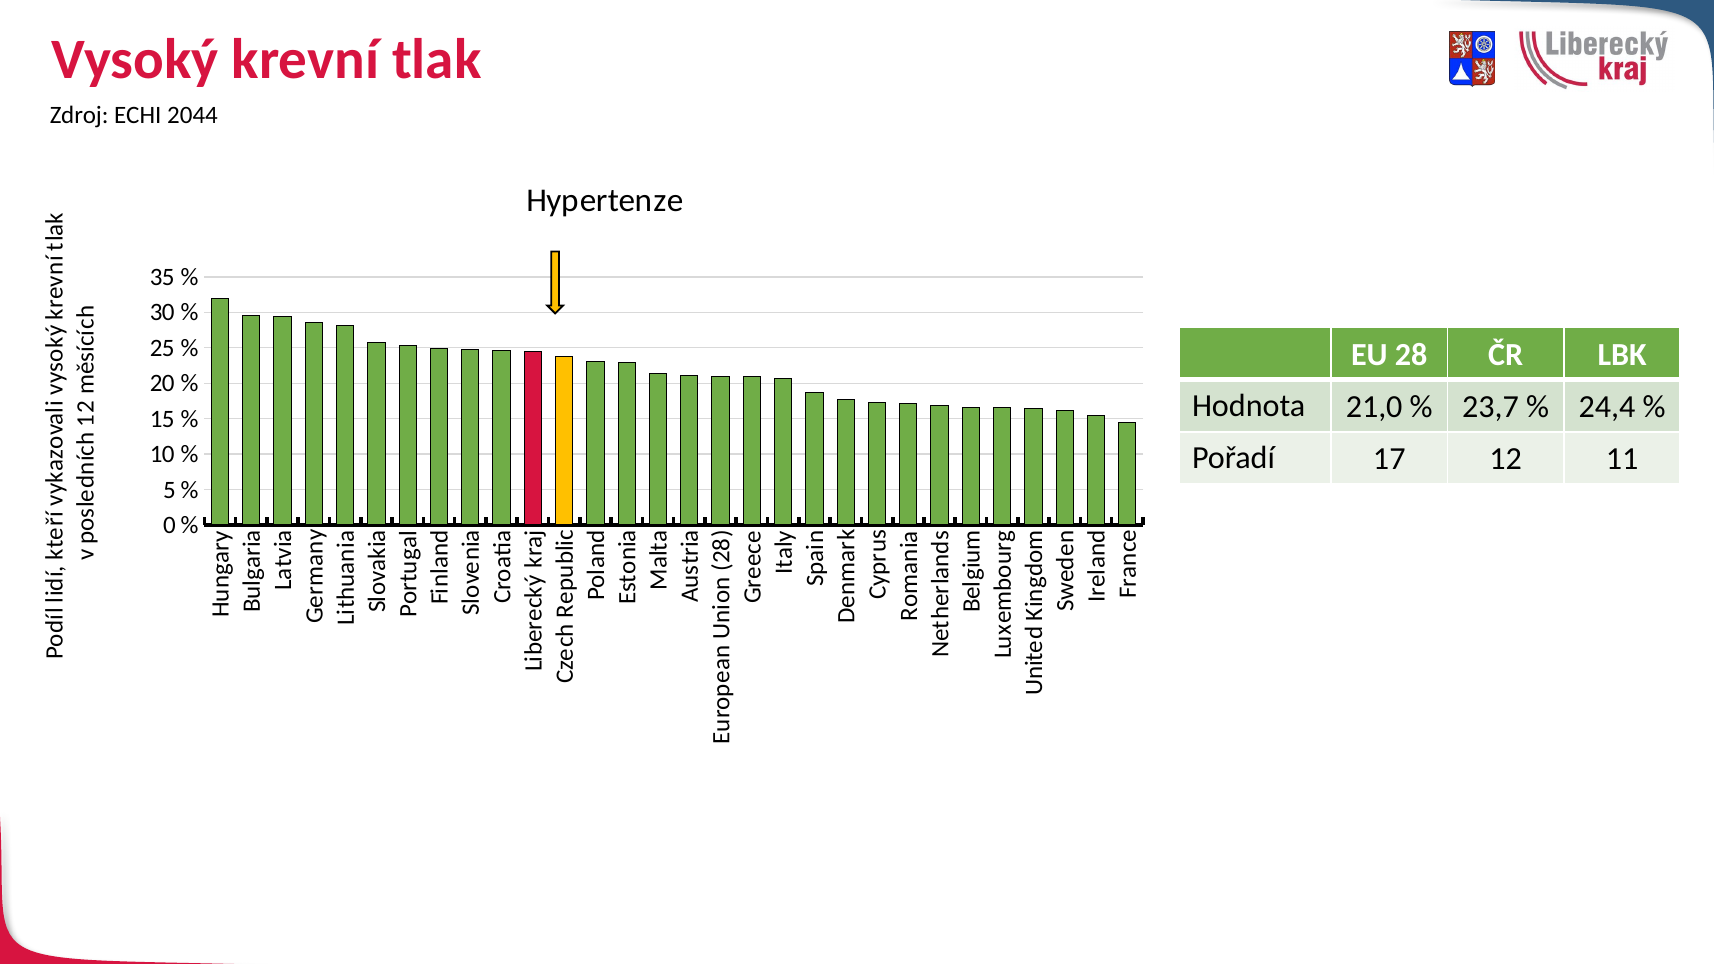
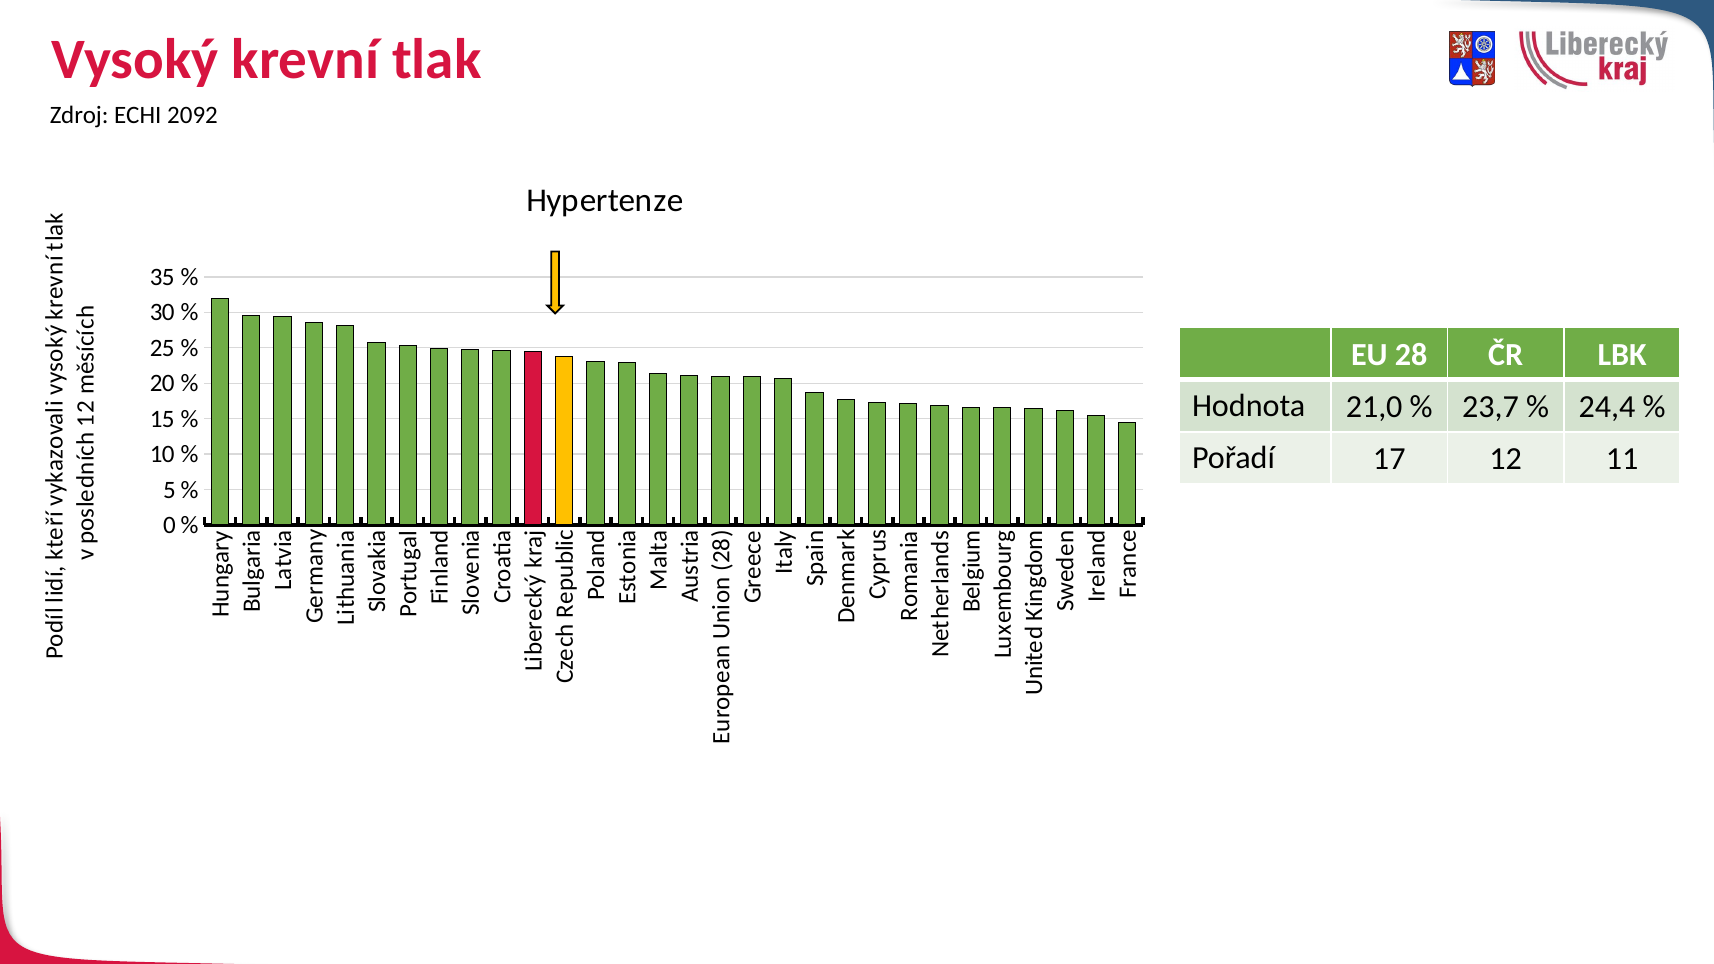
2044: 2044 -> 2092
